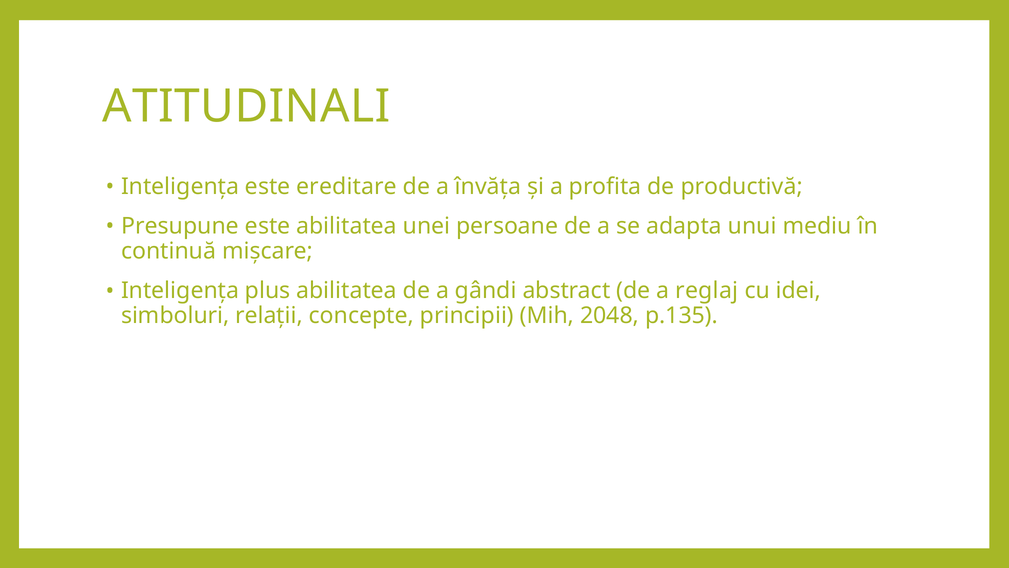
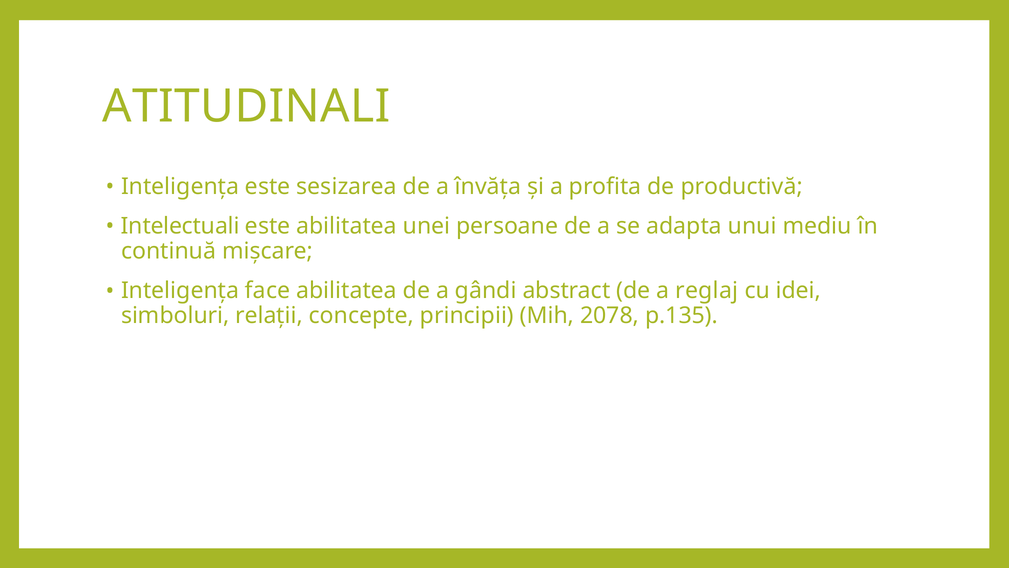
ereditare: ereditare -> sesizarea
Presupune: Presupune -> Intelectuali
plus: plus -> face
2048: 2048 -> 2078
